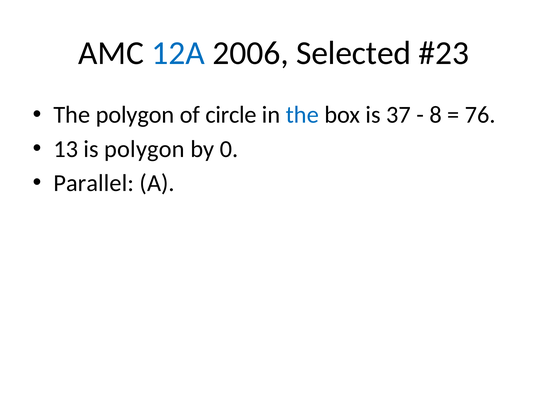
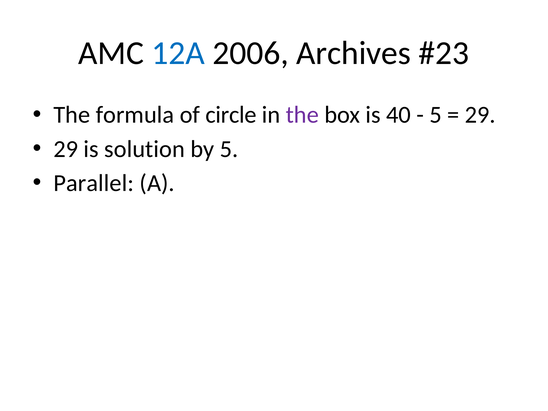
Selected: Selected -> Archives
The polygon: polygon -> formula
the at (302, 115) colour: blue -> purple
37: 37 -> 40
8 at (436, 115): 8 -> 5
76 at (480, 115): 76 -> 29
13 at (66, 149): 13 -> 29
is polygon: polygon -> solution
by 0: 0 -> 5
